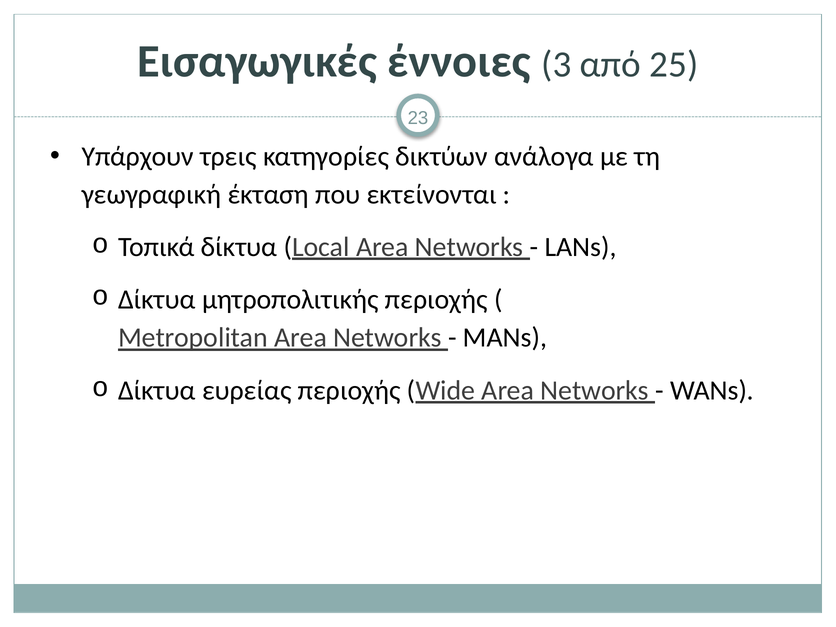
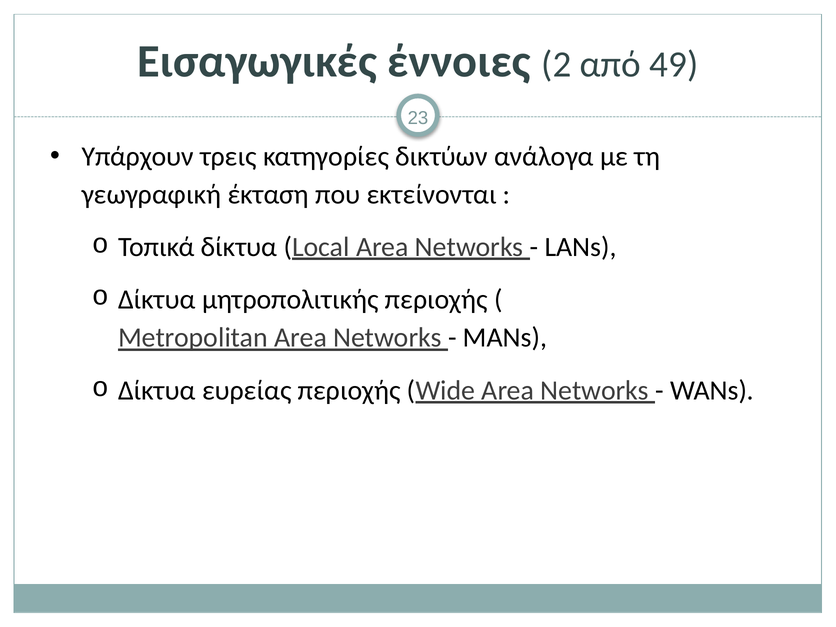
3: 3 -> 2
25: 25 -> 49
